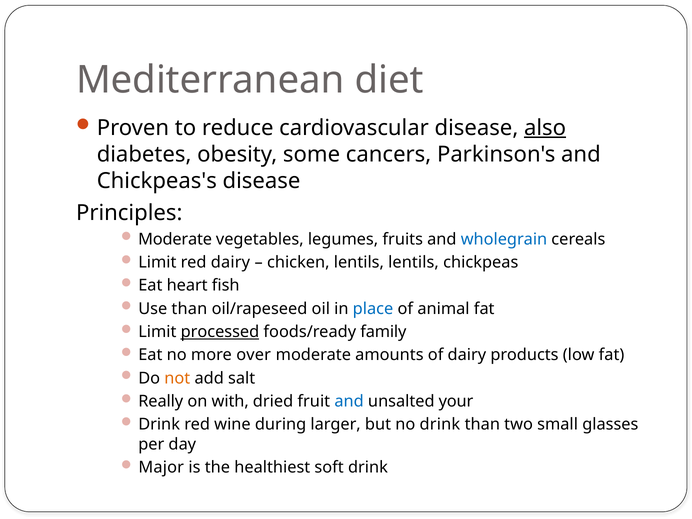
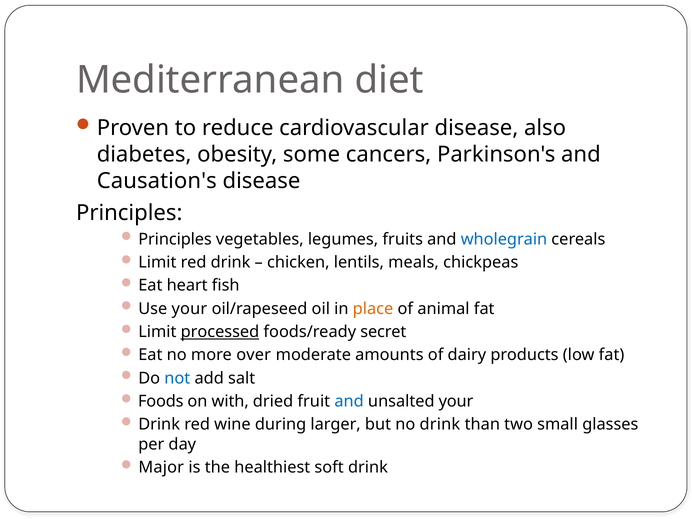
also underline: present -> none
Chickpeas's: Chickpeas's -> Causation's
Moderate at (175, 239): Moderate -> Principles
red dairy: dairy -> drink
lentils lentils: lentils -> meals
Use than: than -> your
place colour: blue -> orange
family: family -> secret
not colour: orange -> blue
Really: Really -> Foods
